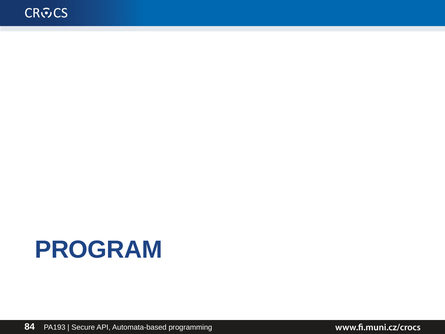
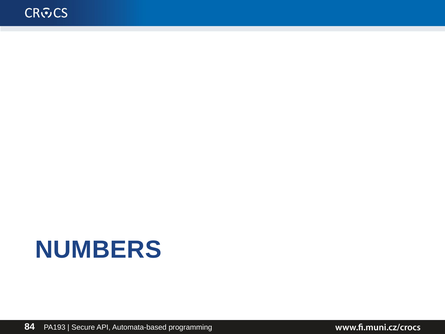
PROGRAM: PROGRAM -> NUMBERS
